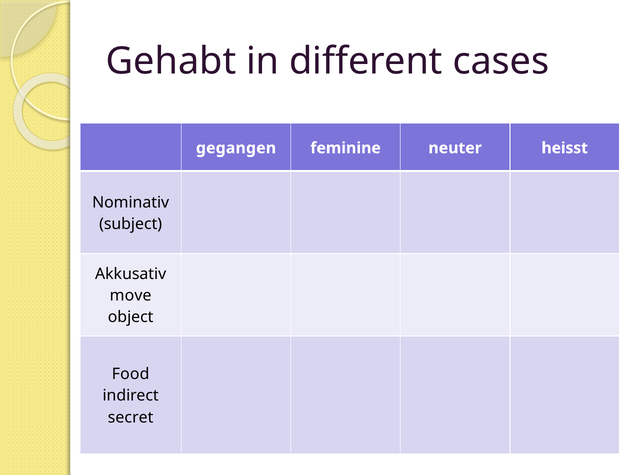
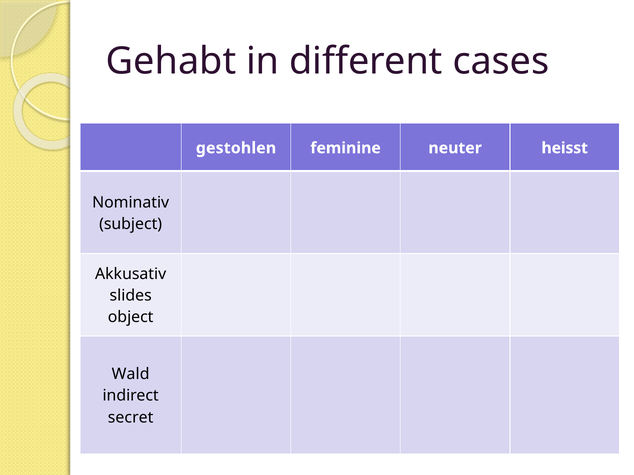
gegangen: gegangen -> gestohlen
move: move -> slides
Food: Food -> Wald
